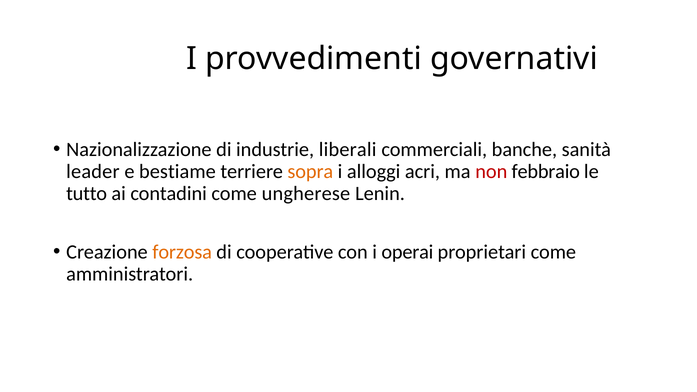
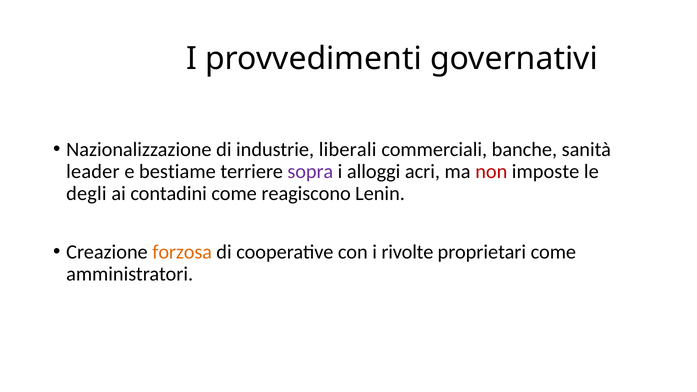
sopra colour: orange -> purple
febbraio: febbraio -> imposte
tutto: tutto -> degli
ungherese: ungherese -> reagiscono
operai: operai -> rivolte
